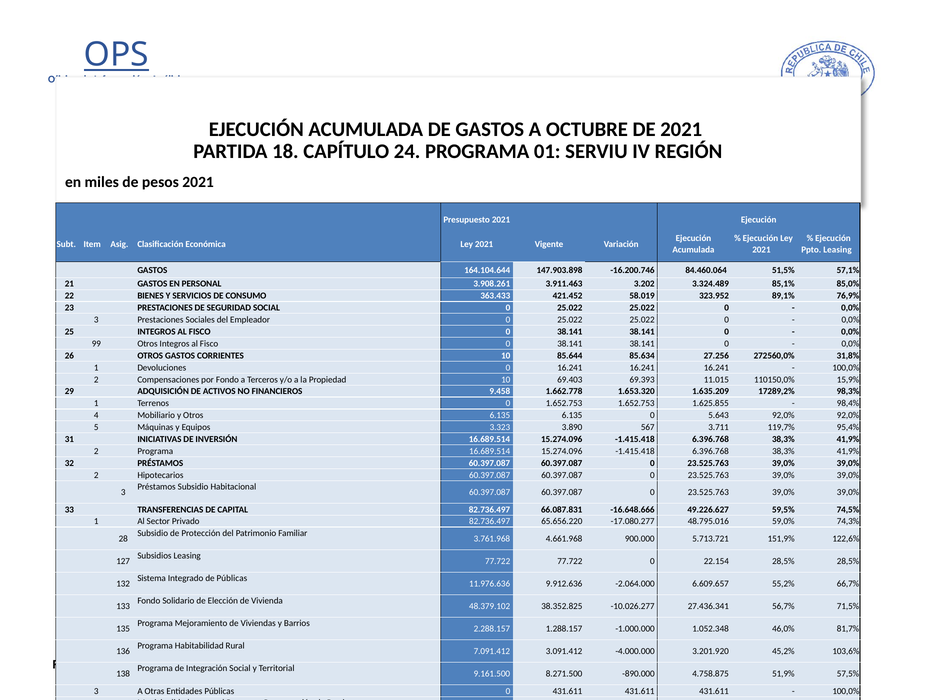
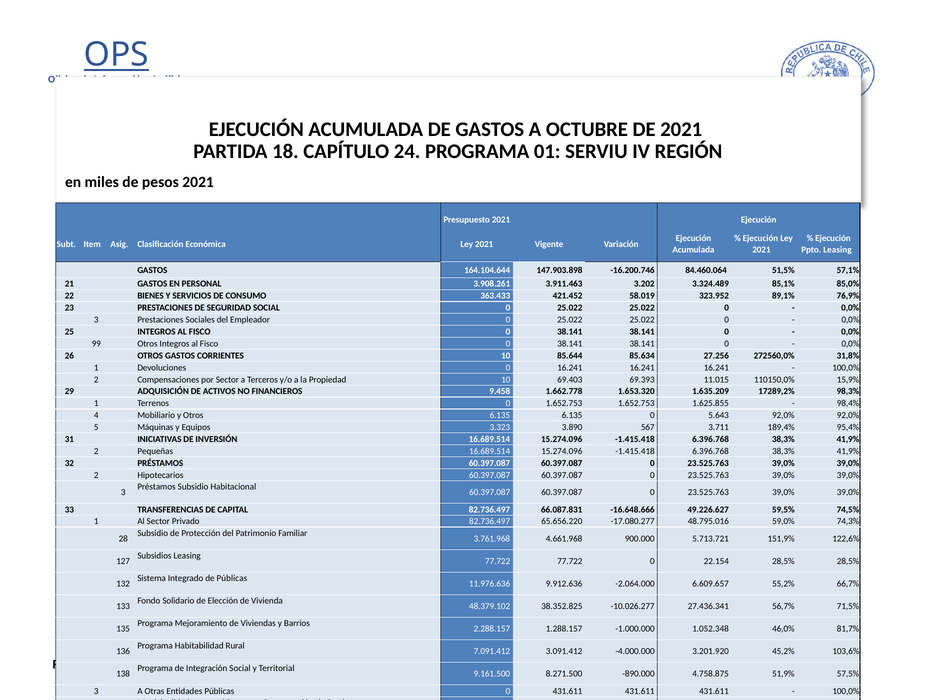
por Fondo: Fondo -> Sector
119,7%: 119,7% -> 189,4%
2 Programa: Programa -> Pequeñas
